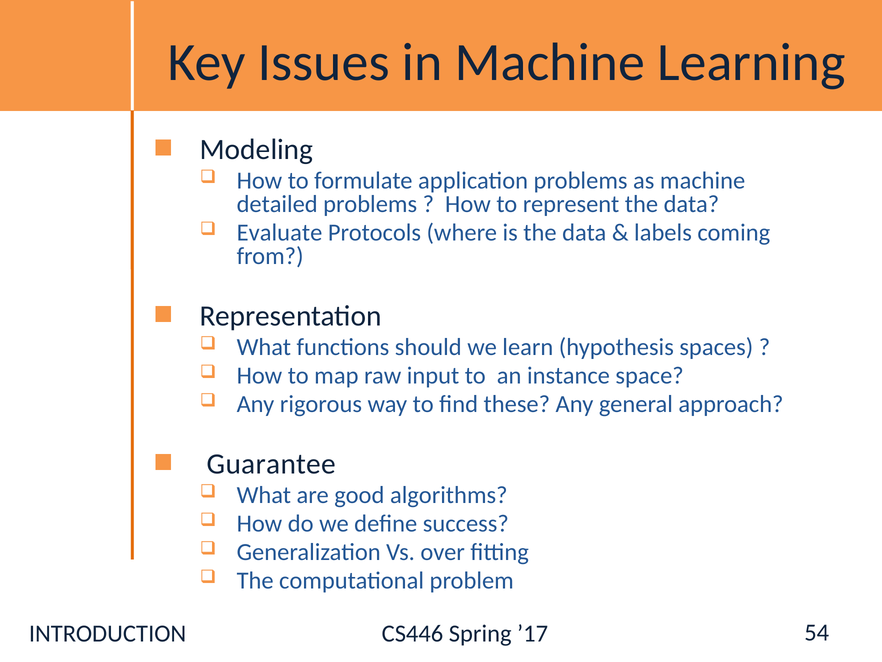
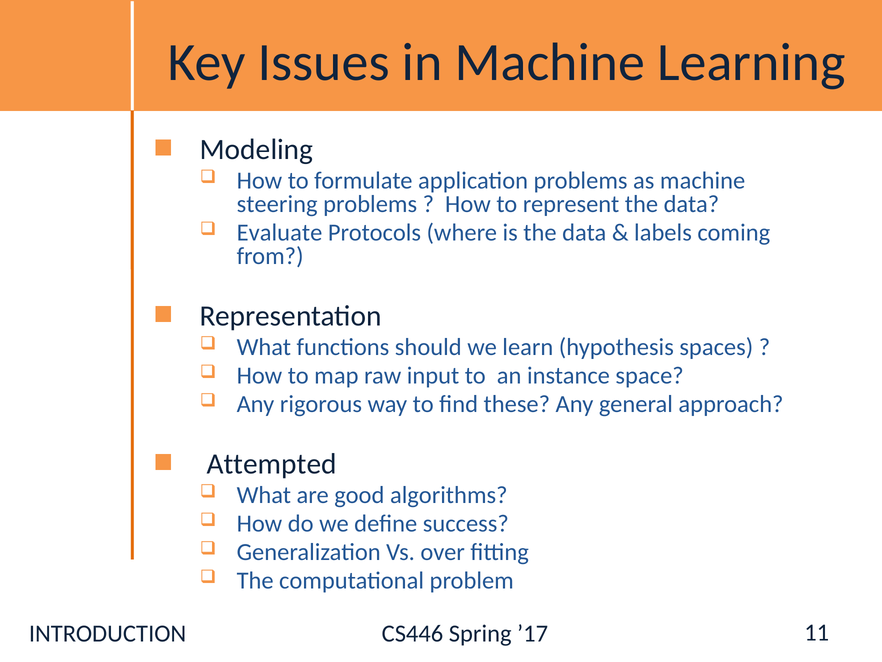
detailed: detailed -> steering
Guarantee: Guarantee -> Attempted
54: 54 -> 11
